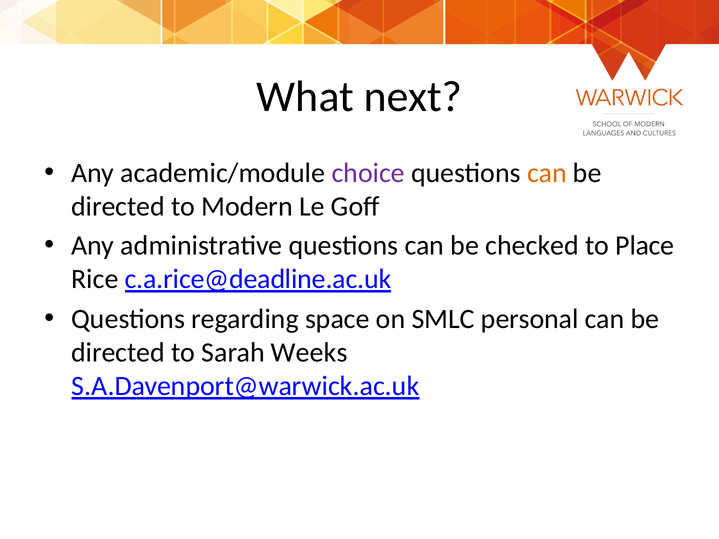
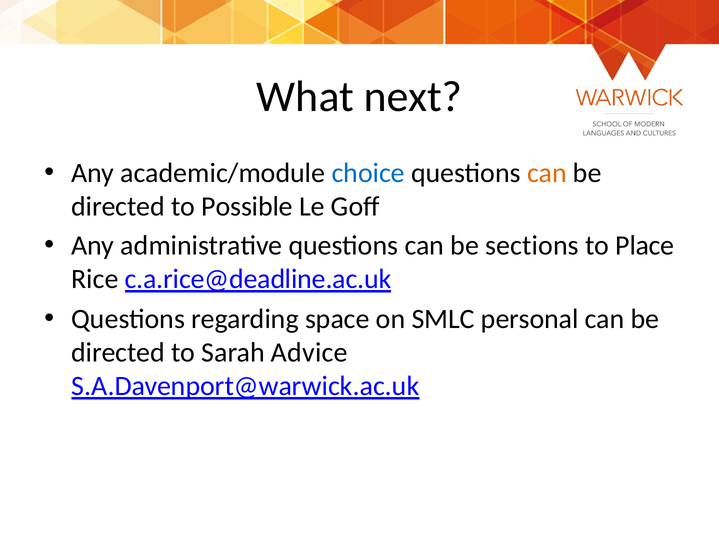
choice colour: purple -> blue
Modern: Modern -> Possible
checked: checked -> sections
Weeks: Weeks -> Advice
